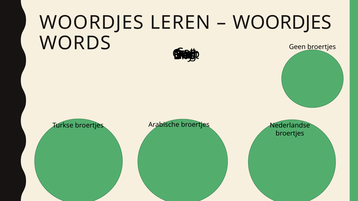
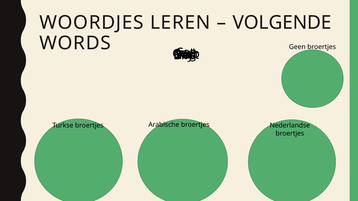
WOORDJES at (282, 23): WOORDJES -> VOLGENDE
